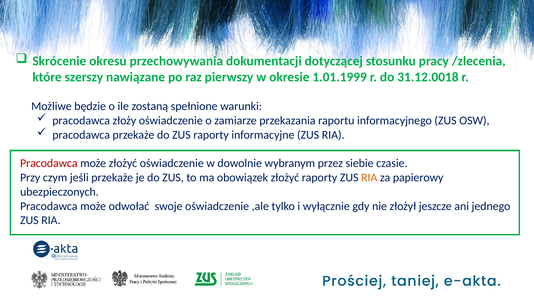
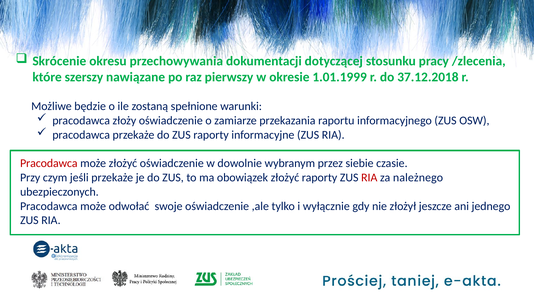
31.12.0018: 31.12.0018 -> 37.12.2018
RIA at (369, 177) colour: orange -> red
papierowy: papierowy -> należnego
